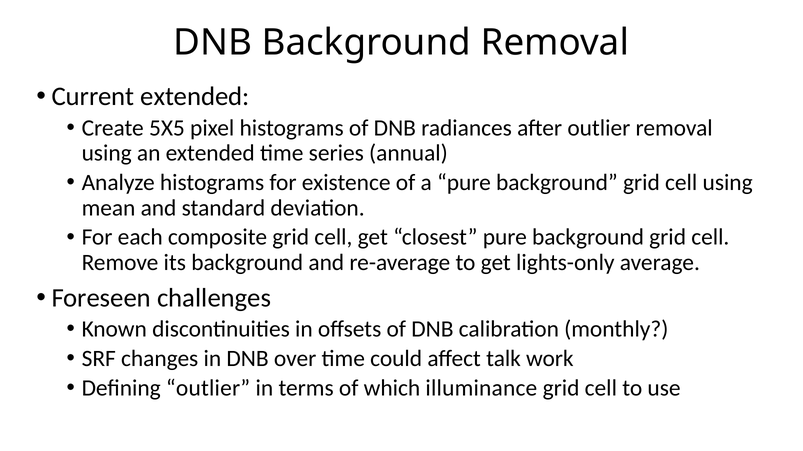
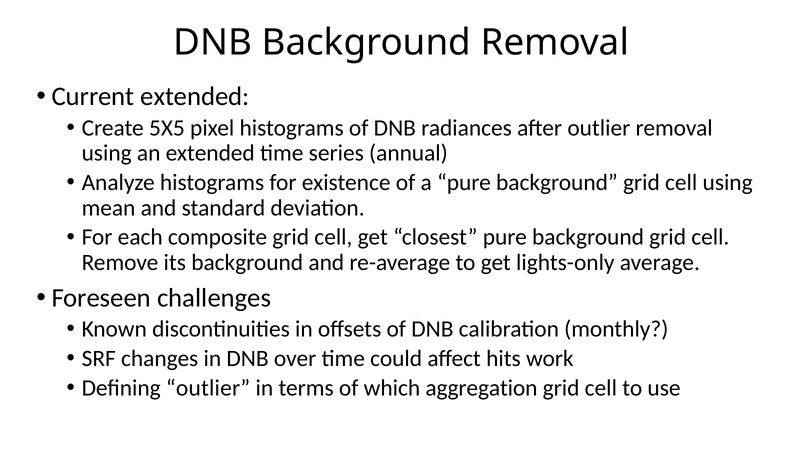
talk: talk -> hits
illuminance: illuminance -> aggregation
